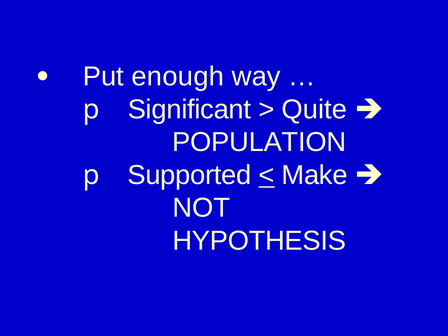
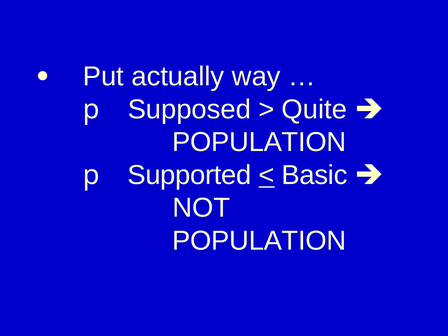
enough: enough -> actually
Significant: Significant -> Supposed
Make: Make -> Basic
HYPOTHESIS at (259, 241): HYPOTHESIS -> POPULATION
